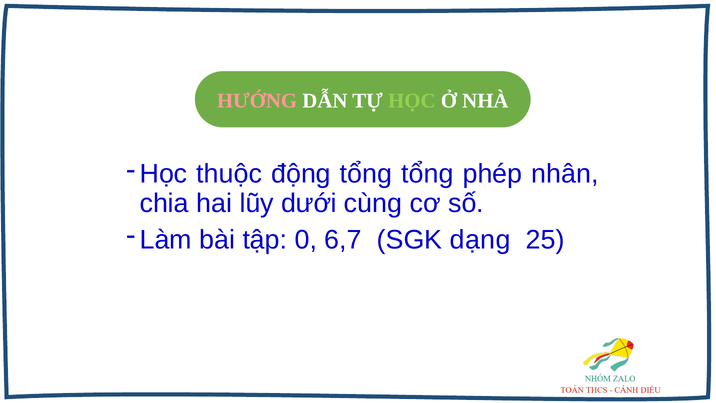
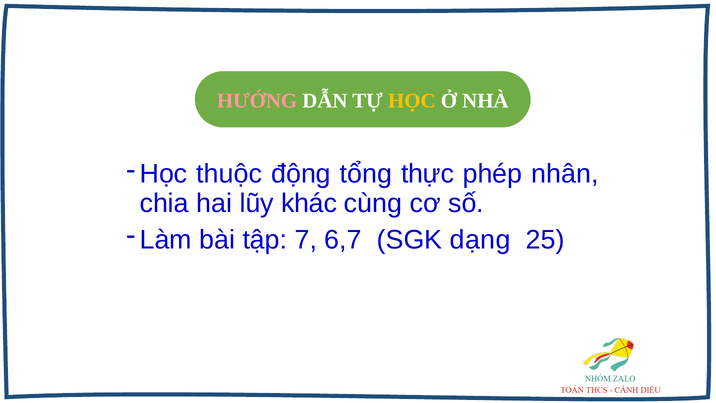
HỌC at (412, 101) colour: light green -> yellow
tổng tổng: tổng -> thực
dưới: dưới -> khác
0: 0 -> 7
